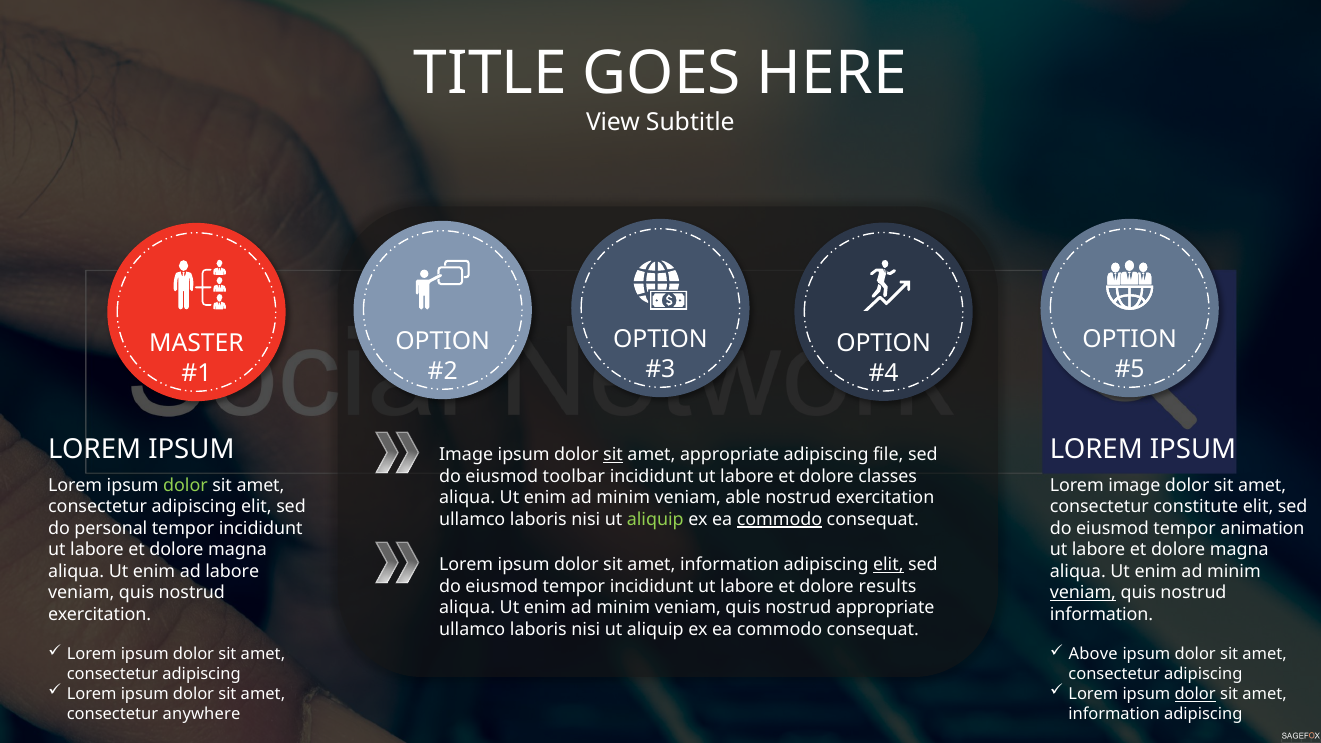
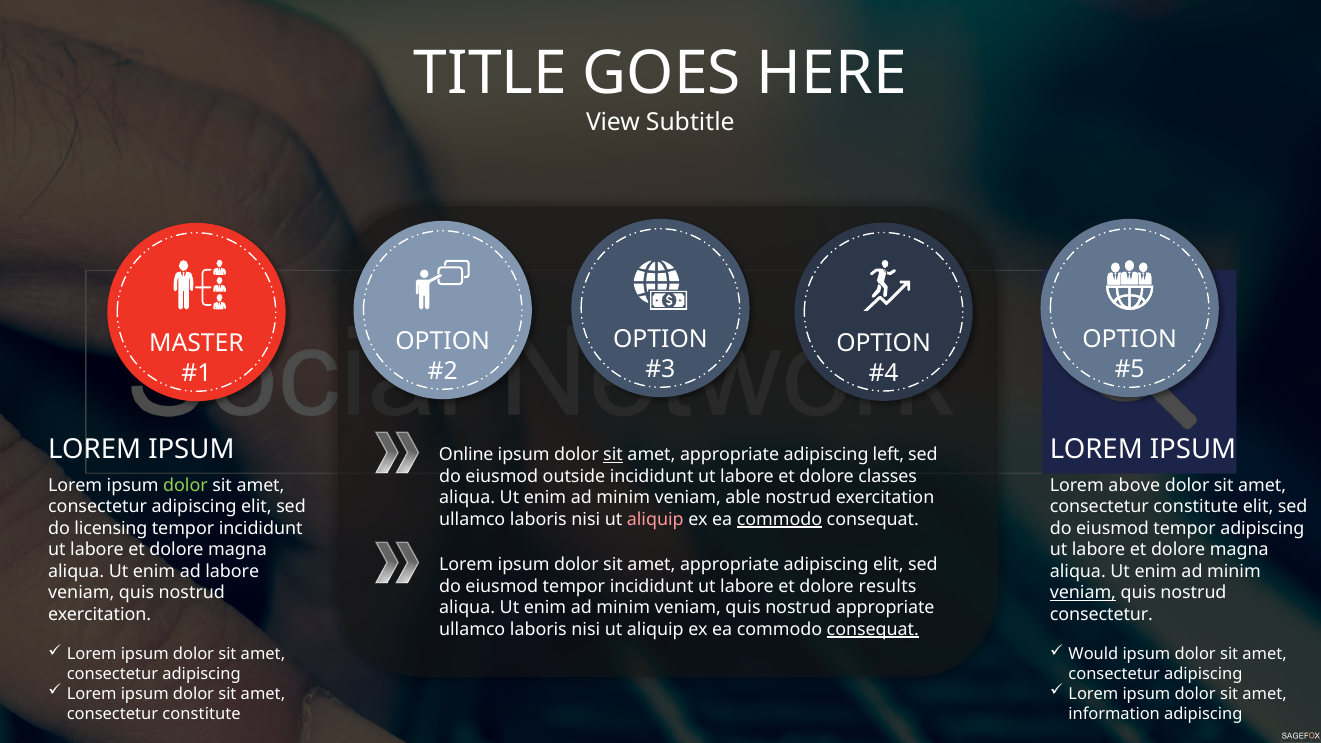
Image at (466, 455): Image -> Online
file: file -> left
toolbar: toolbar -> outside
Lorem image: image -> above
aliquip at (655, 519) colour: light green -> pink
personal: personal -> licensing
tempor animation: animation -> adipiscing
information at (730, 565): information -> appropriate
elit at (888, 565) underline: present -> none
information at (1101, 614): information -> consectetur
consequat at (873, 629) underline: none -> present
Above: Above -> Would
dolor at (1195, 694) underline: present -> none
anywhere at (202, 714): anywhere -> constitute
